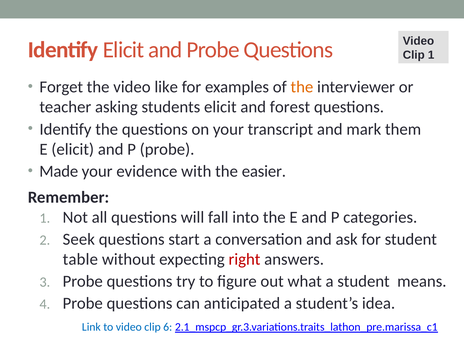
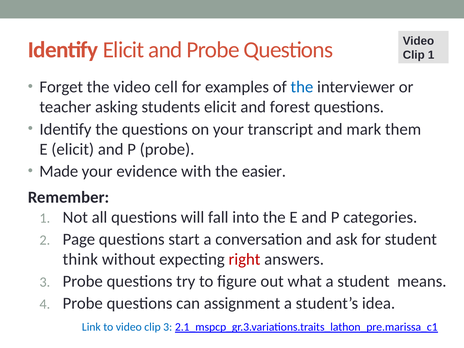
like: like -> cell
the at (302, 87) colour: orange -> blue
Seek: Seek -> Page
table: table -> think
anticipated: anticipated -> assignment
clip 6: 6 -> 3
